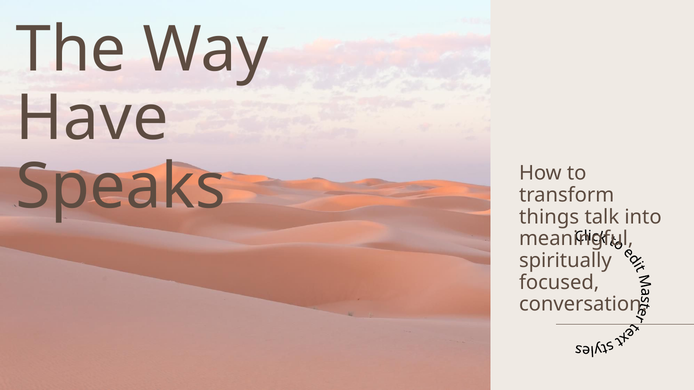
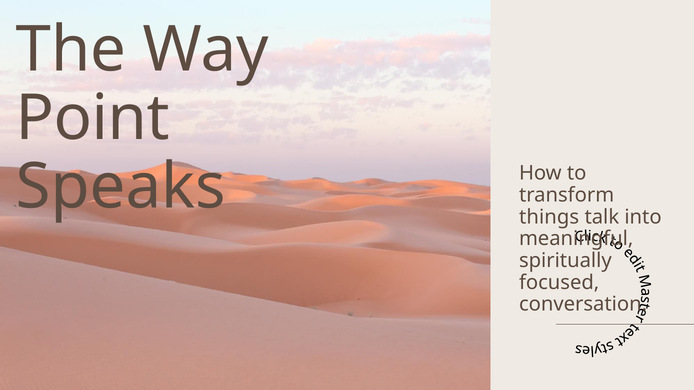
Have: Have -> Point
